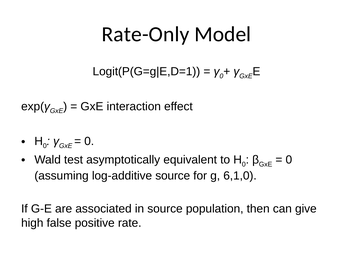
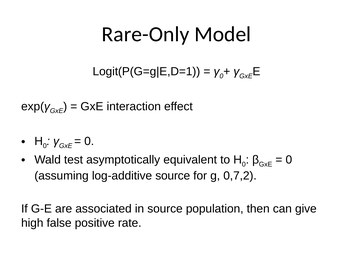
Rate-Only: Rate-Only -> Rare-Only
6,1,0: 6,1,0 -> 0,7,2
